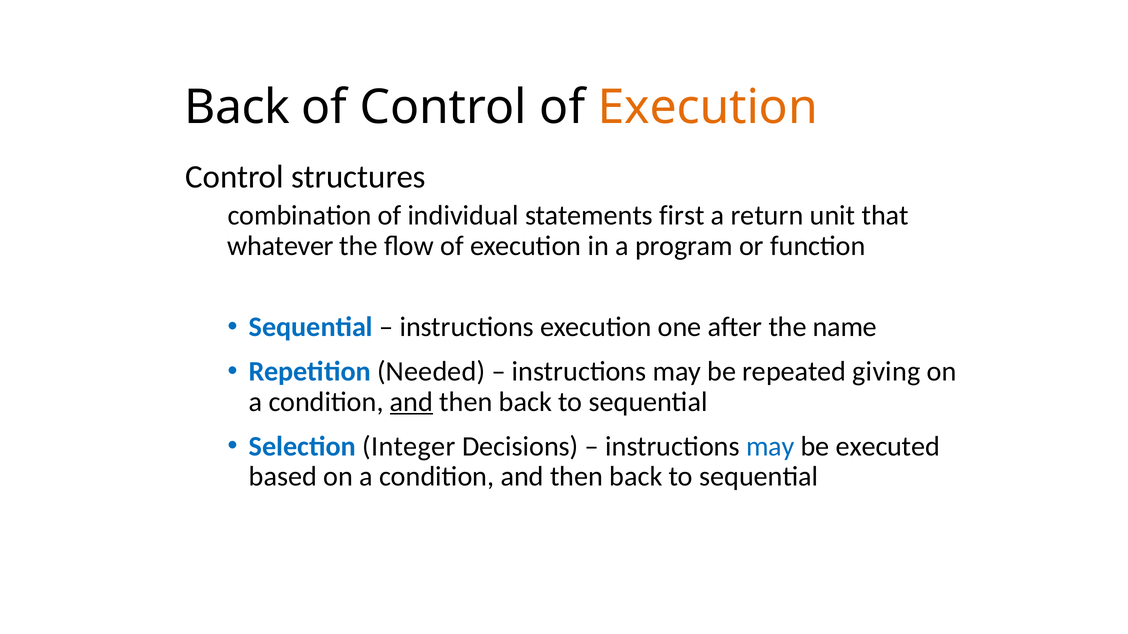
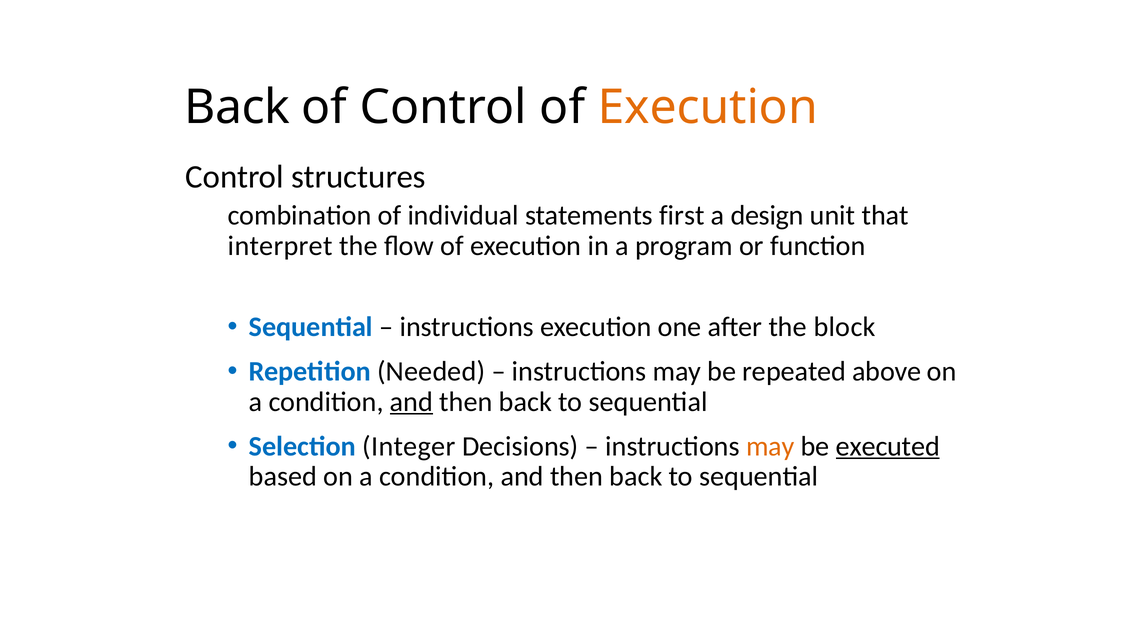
return: return -> design
whatever: whatever -> interpret
name: name -> block
giving: giving -> above
may at (770, 447) colour: blue -> orange
executed underline: none -> present
